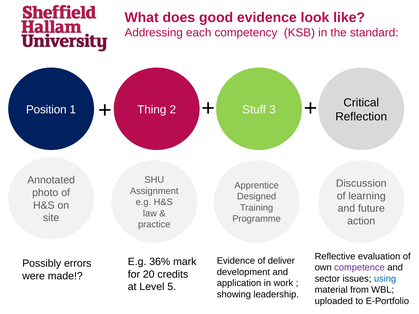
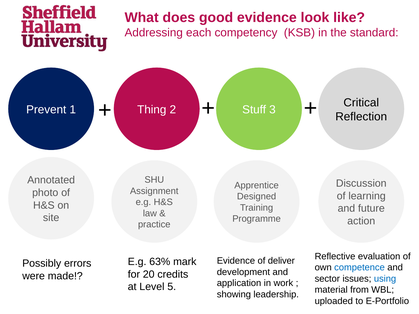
Position: Position -> Prevent
36%: 36% -> 63%
competence colour: purple -> blue
